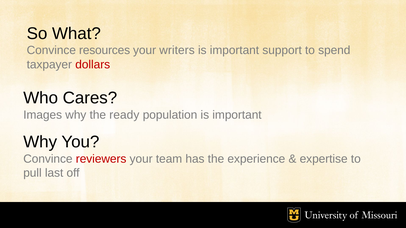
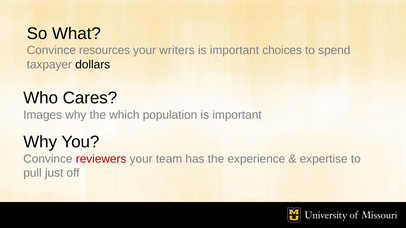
support: support -> choices
dollars colour: red -> black
ready: ready -> which
last: last -> just
